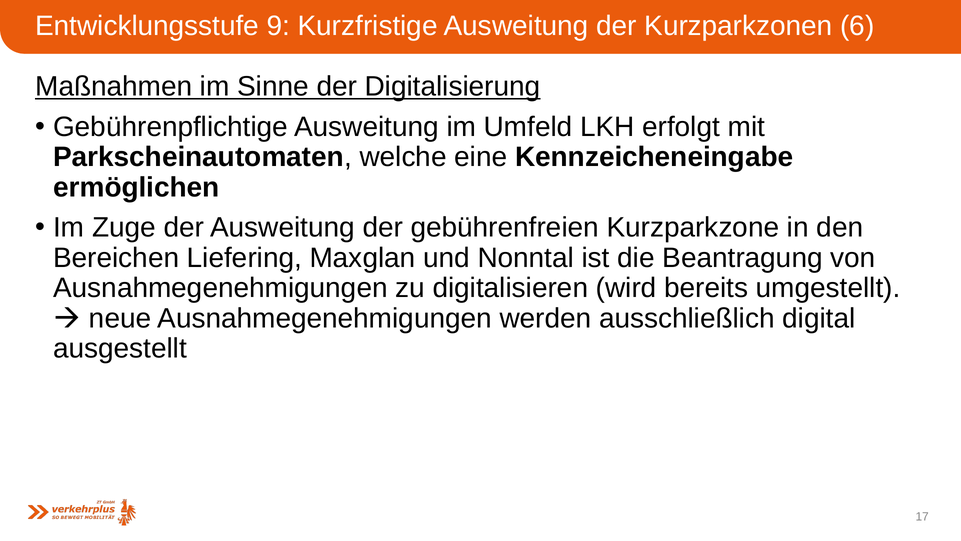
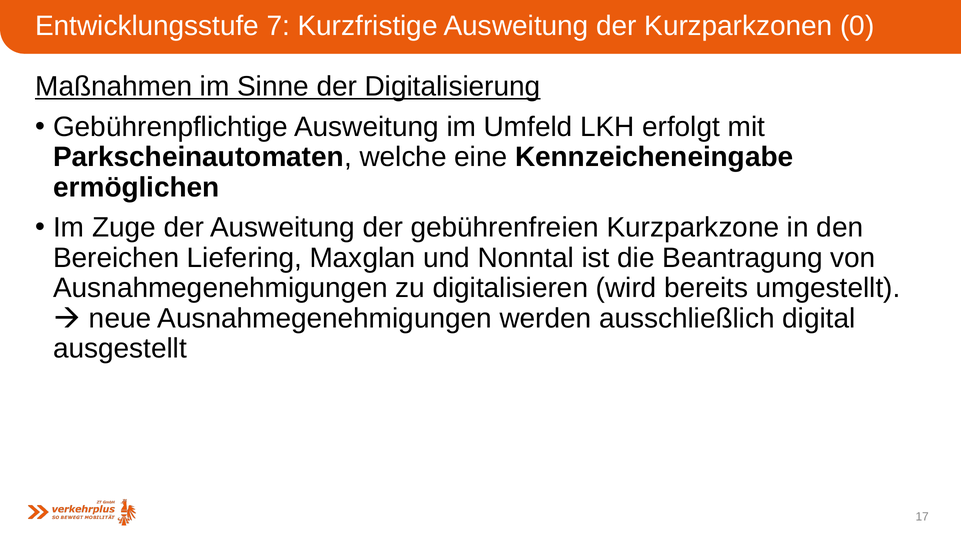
9: 9 -> 7
6: 6 -> 0
